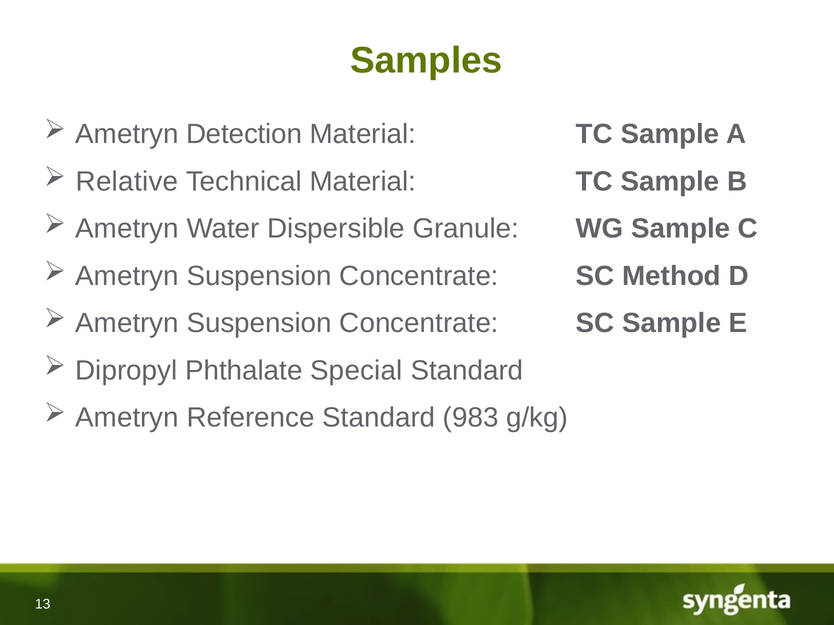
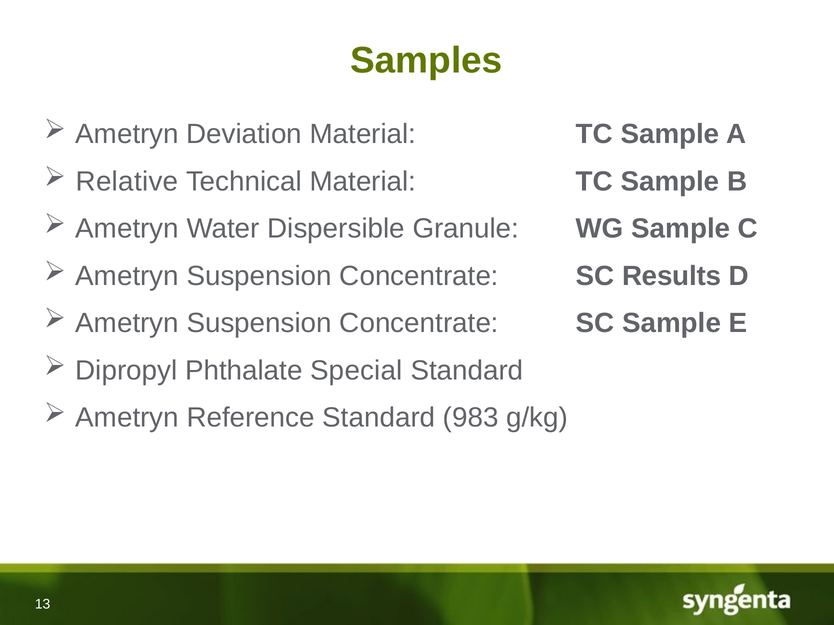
Detection: Detection -> Deviation
Method: Method -> Results
